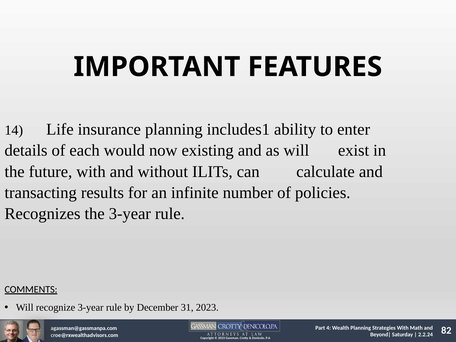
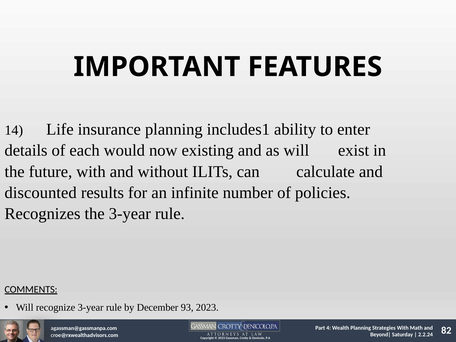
transacting: transacting -> discounted
31: 31 -> 93
